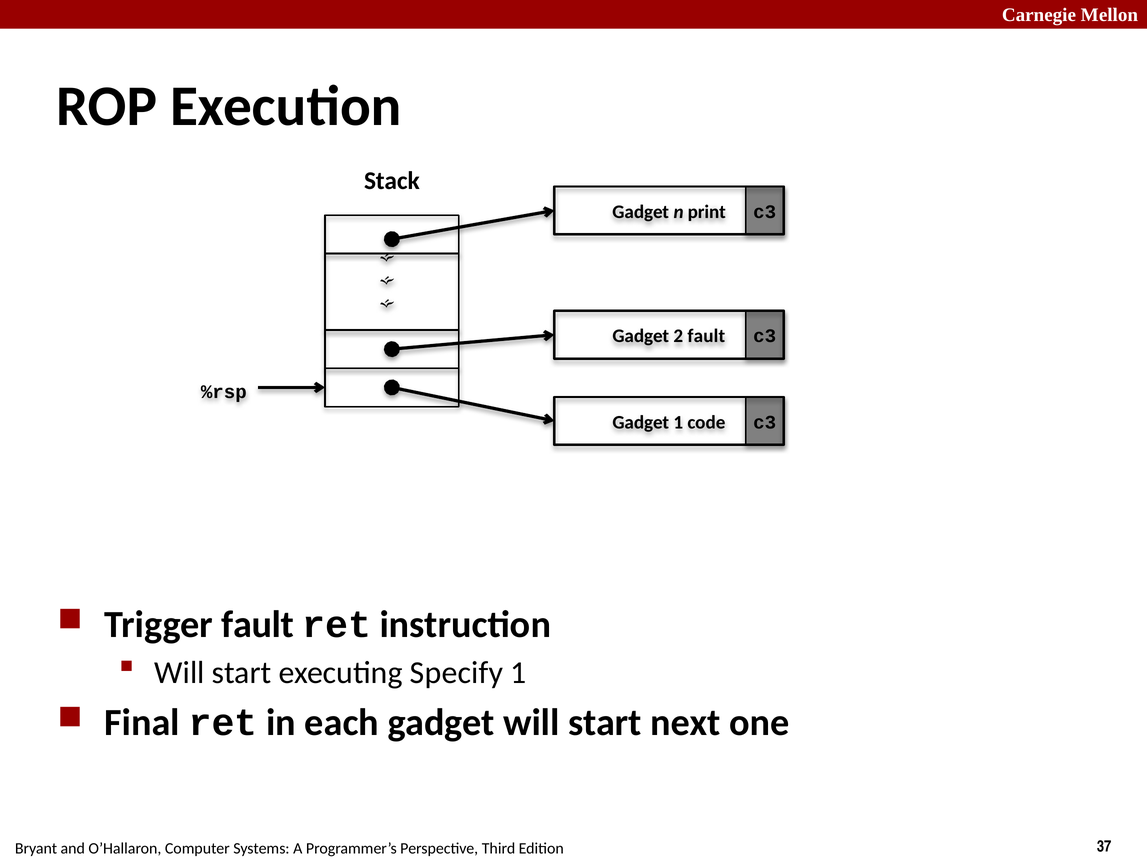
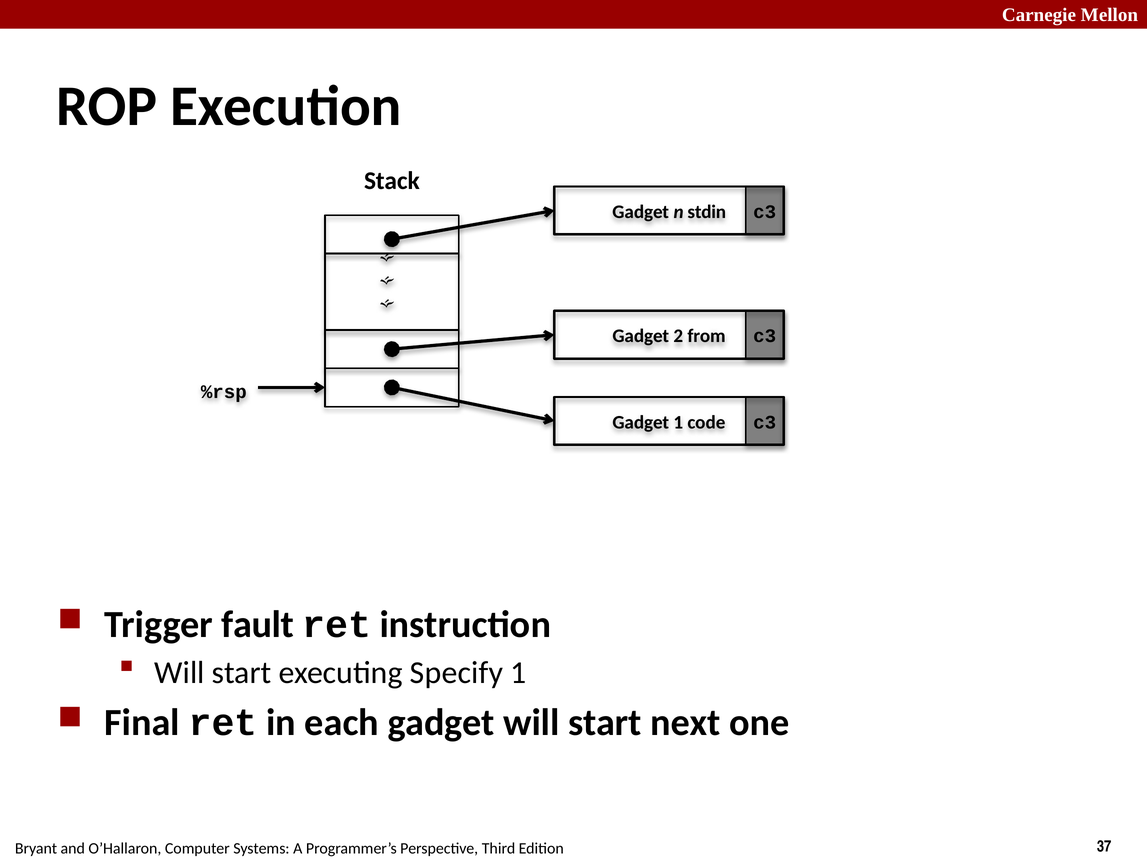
print: print -> stdin
2 fault: fault -> from
